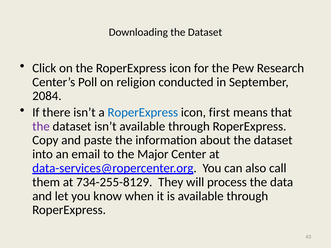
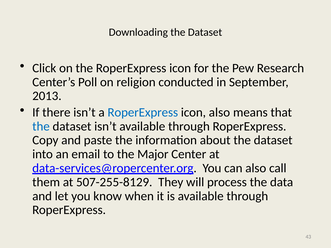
2084: 2084 -> 2013
icon first: first -> also
the at (41, 126) colour: purple -> blue
734-255-8129: 734-255-8129 -> 507-255-8129
